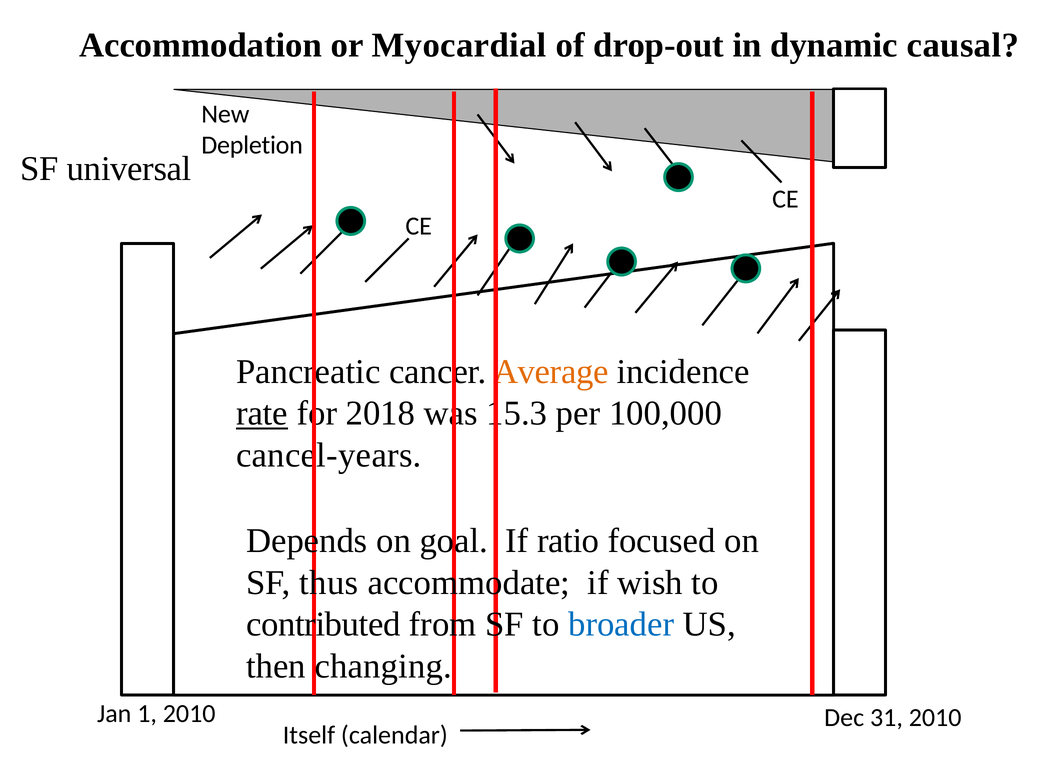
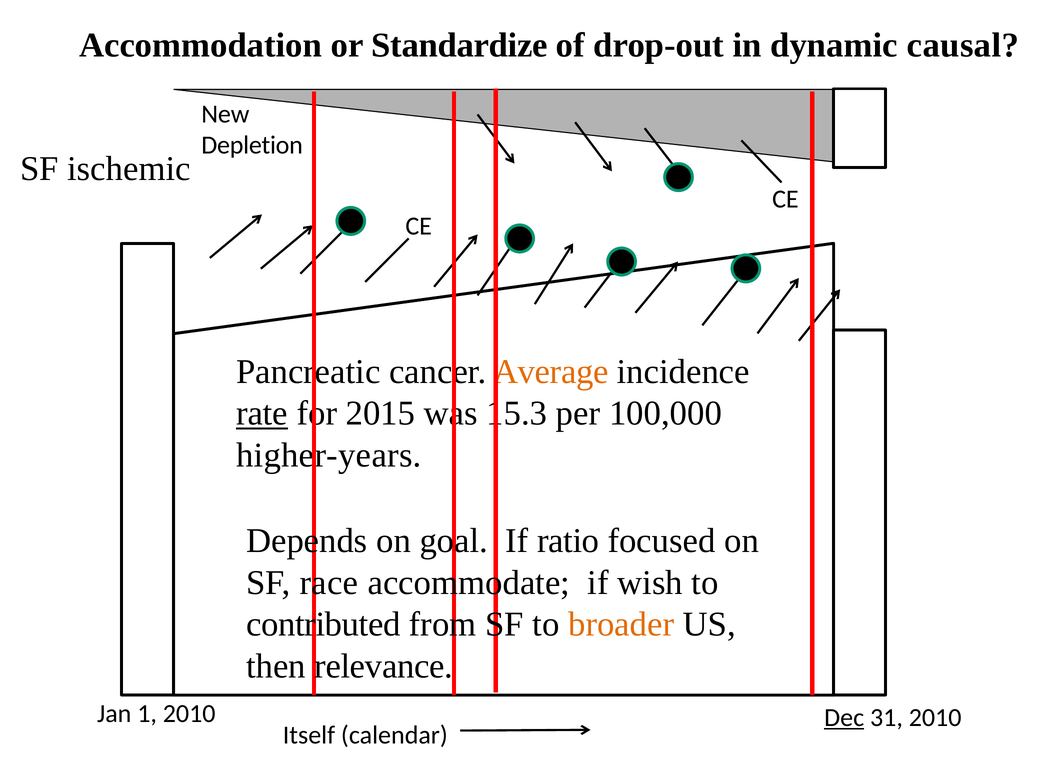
Myocardial: Myocardial -> Standardize
universal: universal -> ischemic
2018: 2018 -> 2015
cancel-years: cancel-years -> higher-years
thus: thus -> race
broader colour: blue -> orange
changing: changing -> relevance
Dec underline: none -> present
